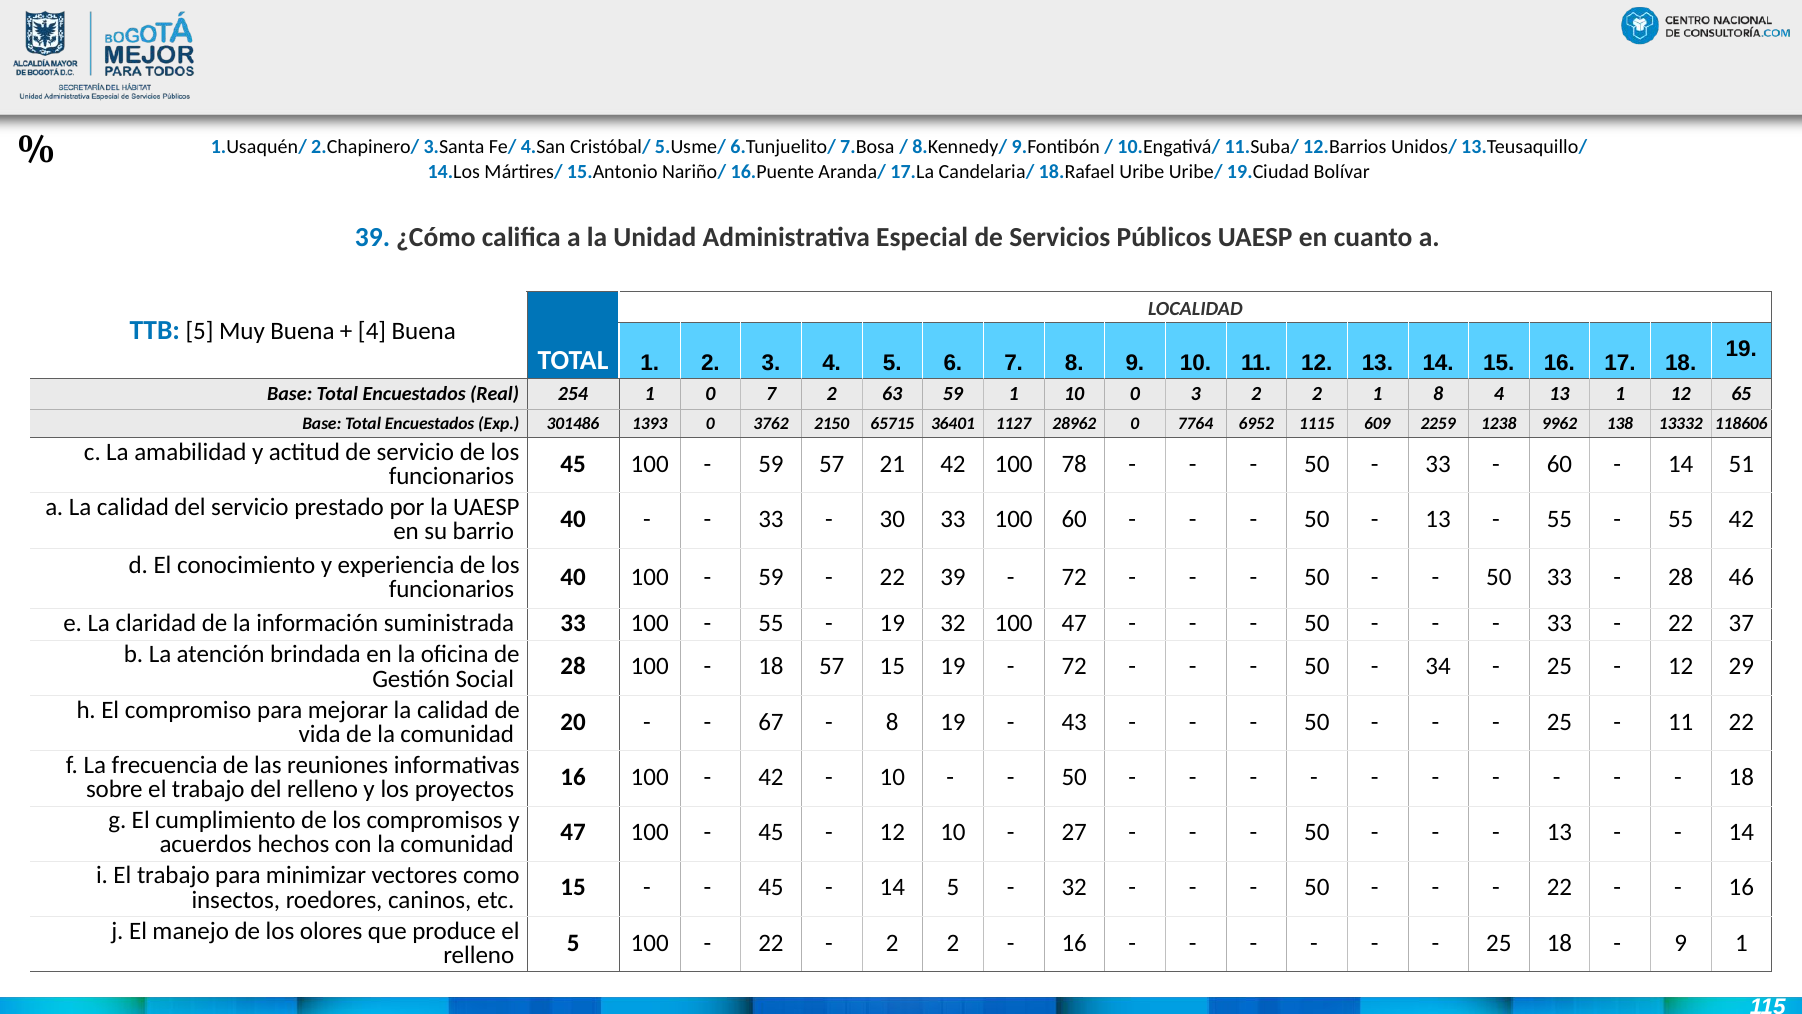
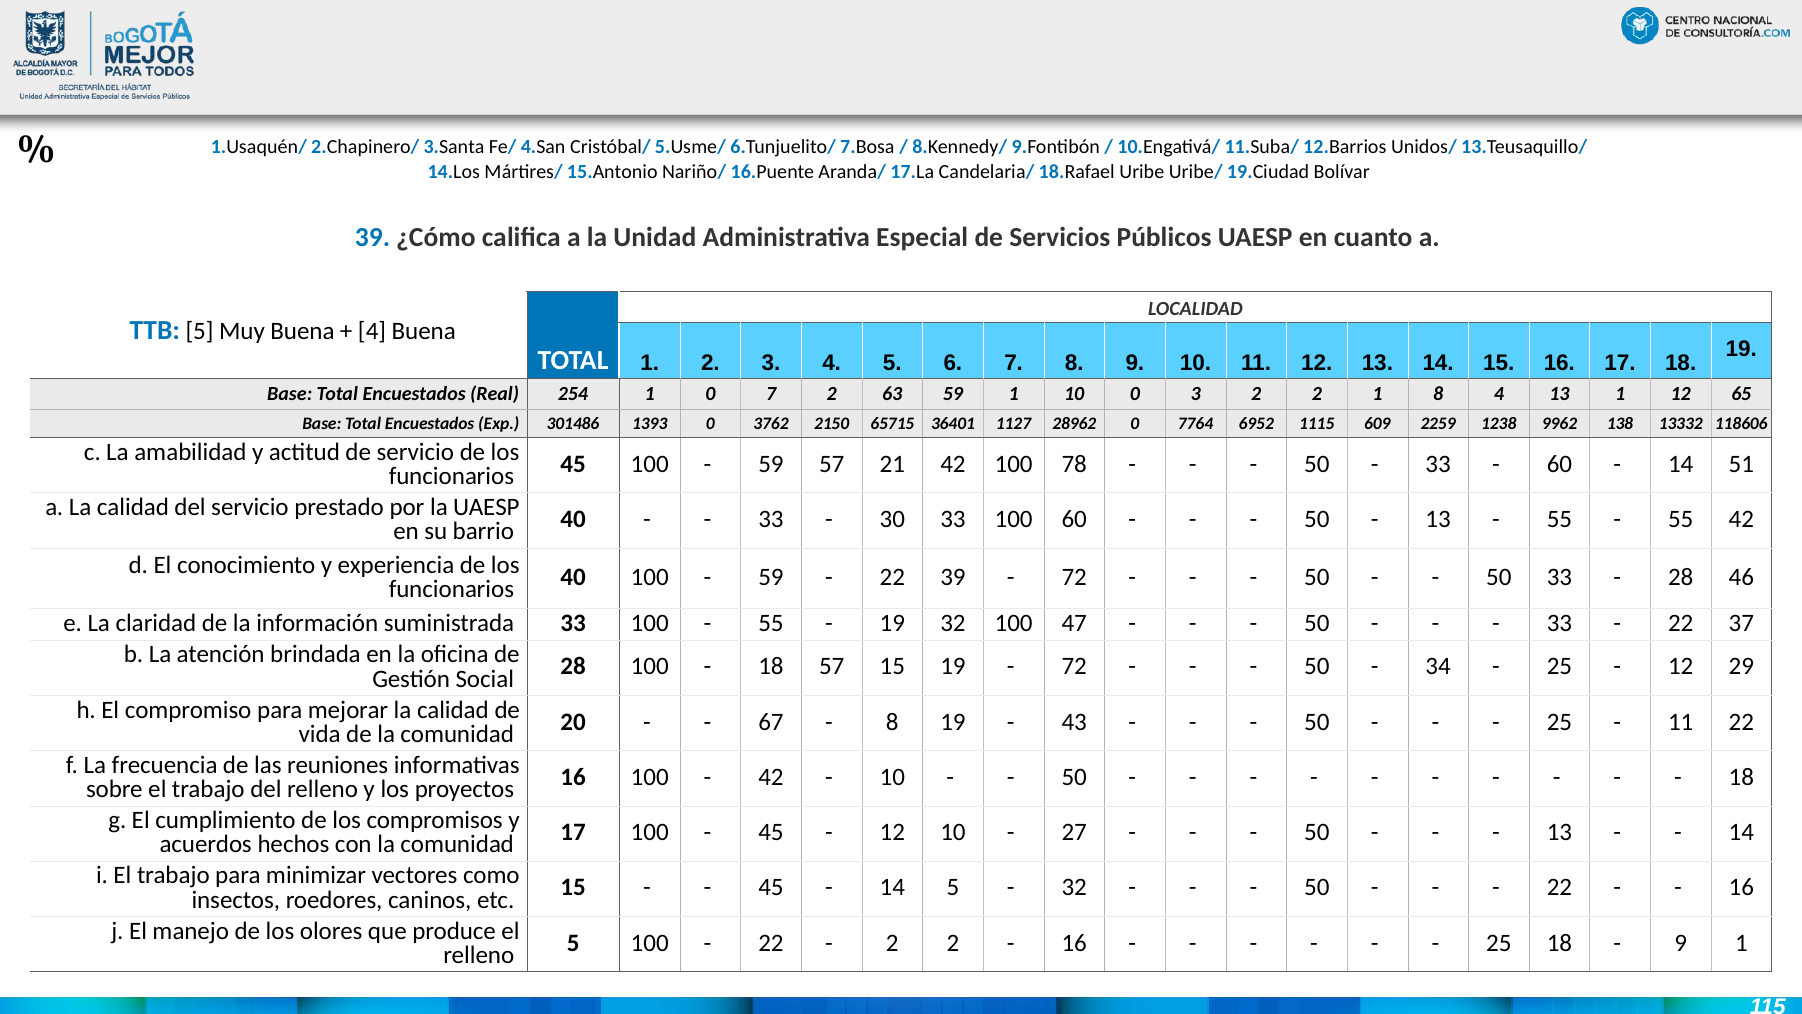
comunidad 47: 47 -> 17
